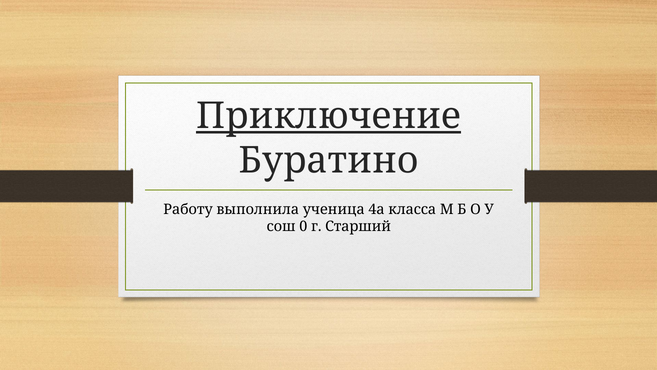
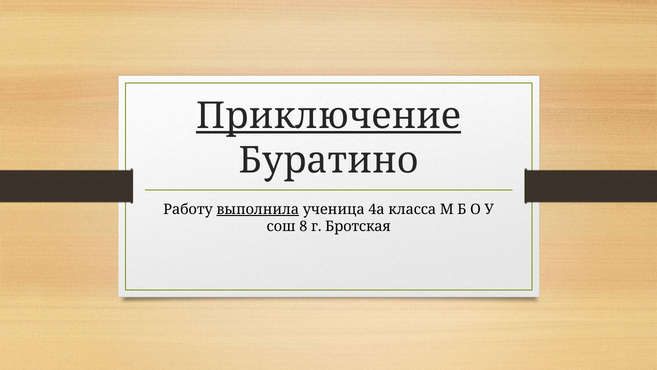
выполнила underline: none -> present
0: 0 -> 8
Старший: Старший -> Бротская
